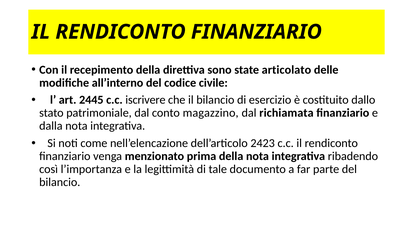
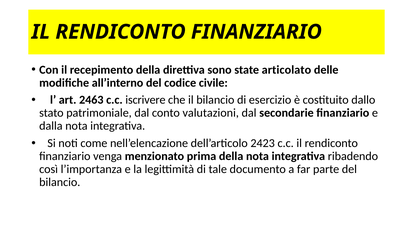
2445: 2445 -> 2463
magazzino: magazzino -> valutazioni
richiamata: richiamata -> secondarie
